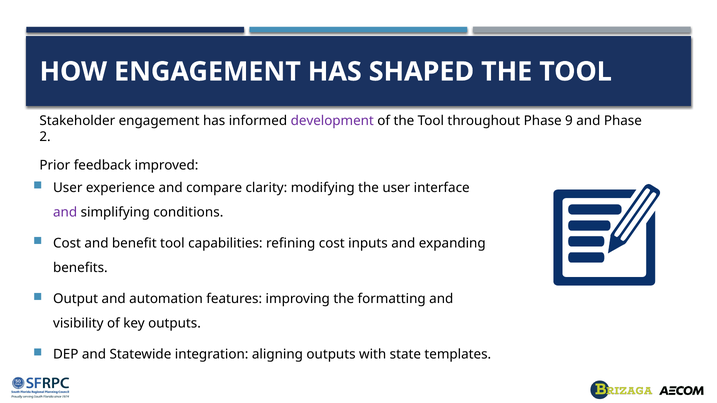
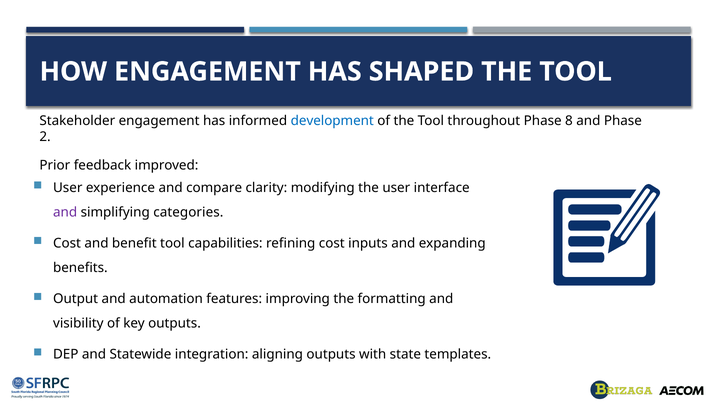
development colour: purple -> blue
9: 9 -> 8
conditions: conditions -> categories
